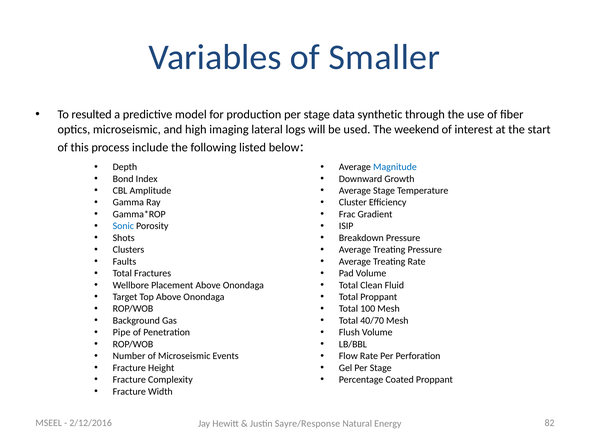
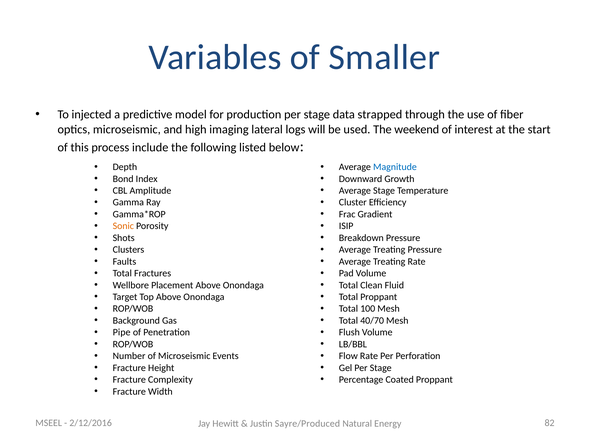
resulted: resulted -> injected
synthetic: synthetic -> strapped
Sonic colour: blue -> orange
Sayre/Response: Sayre/Response -> Sayre/Produced
